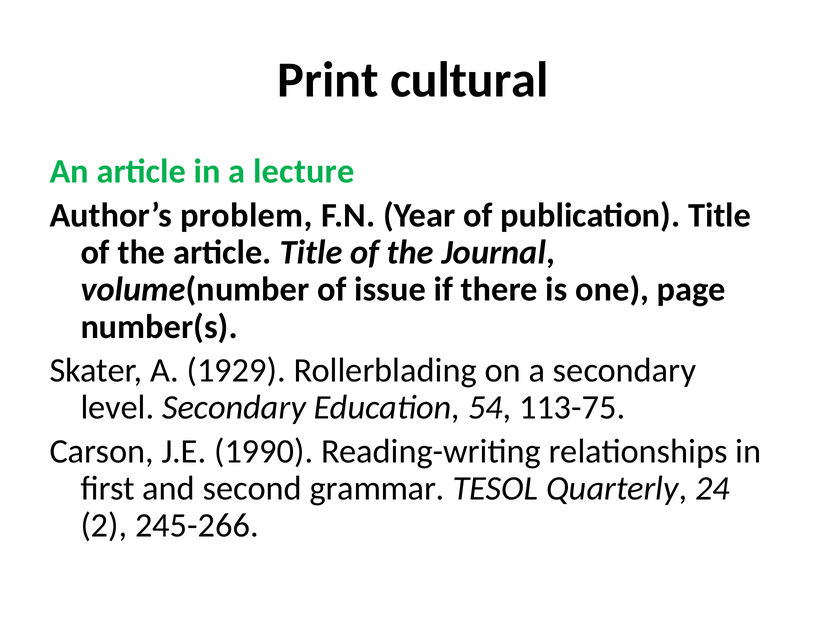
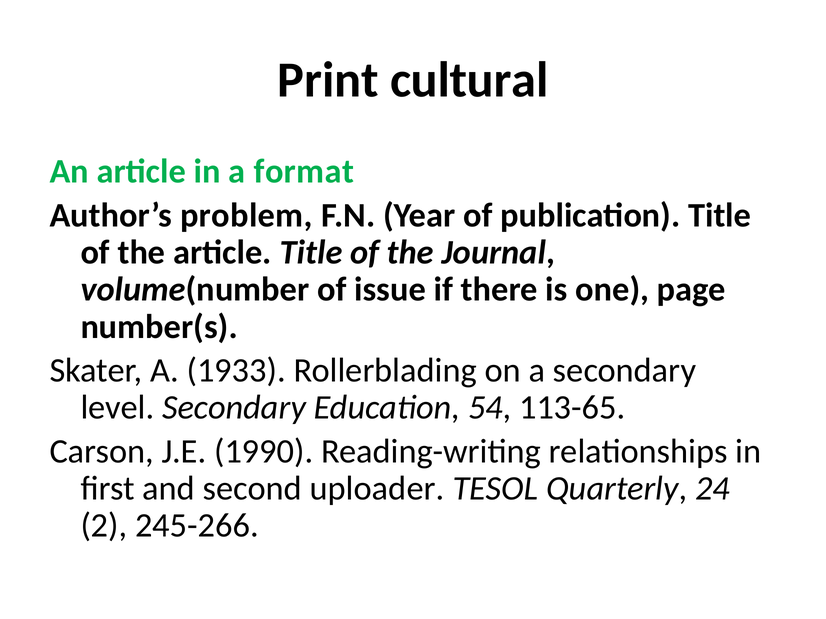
lecture: lecture -> format
1929: 1929 -> 1933
113-75: 113-75 -> 113-65
grammar: grammar -> uploader
